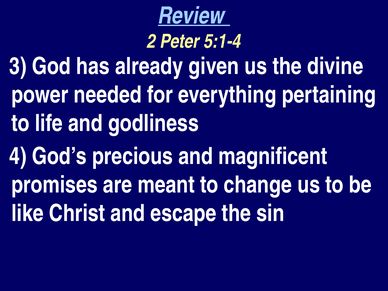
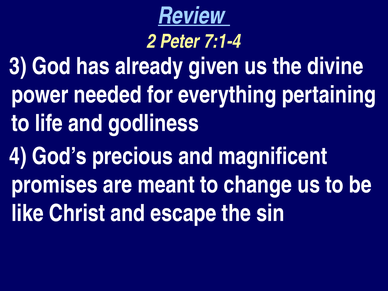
5:1-4: 5:1-4 -> 7:1-4
